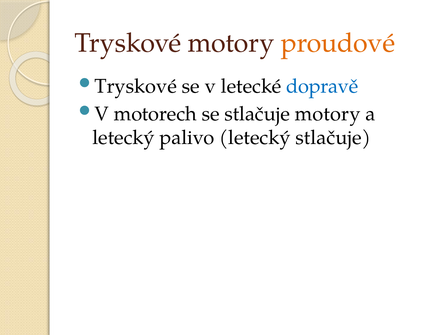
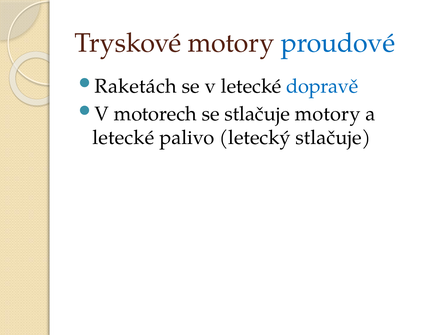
proudové colour: orange -> blue
Tryskové at (136, 86): Tryskové -> Raketách
letecký at (124, 138): letecký -> letecké
